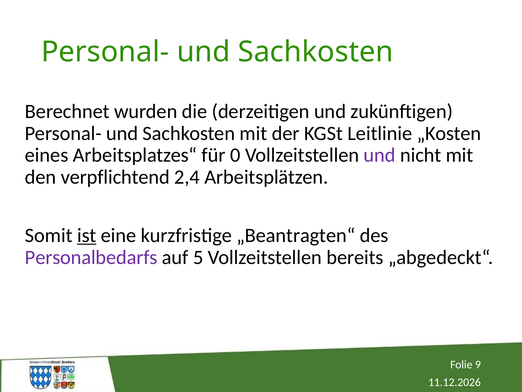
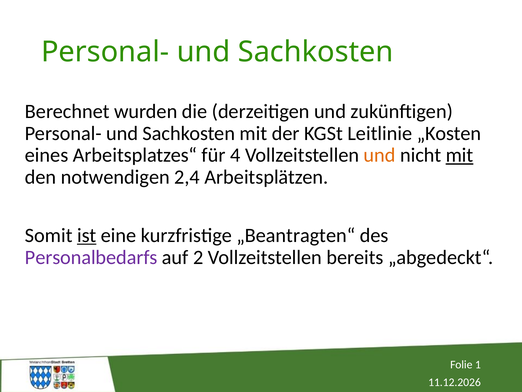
0: 0 -> 4
und at (380, 155) colour: purple -> orange
mit at (460, 155) underline: none -> present
verpflichtend: verpflichtend -> notwendigen
5: 5 -> 2
9: 9 -> 1
